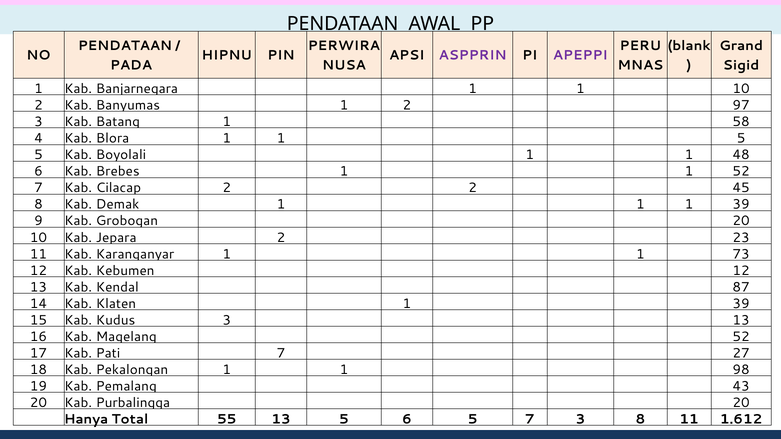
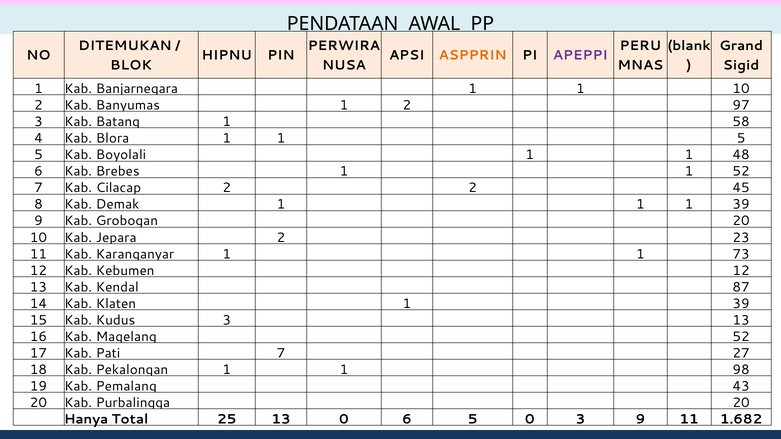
PENDATAAN at (125, 46): PENDATAAN -> DITEMUKAN
ASPPRIN colour: purple -> orange
PADA: PADA -> BLOK
55: 55 -> 25
13 5: 5 -> 0
5 7: 7 -> 0
3 8: 8 -> 9
1.612: 1.612 -> 1.682
